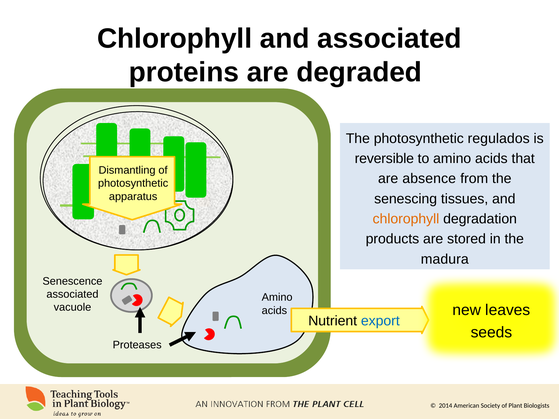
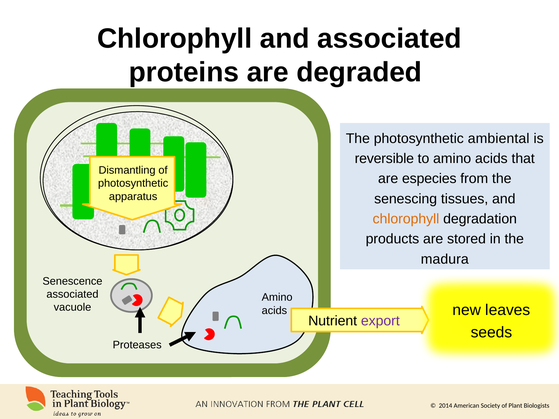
regulados: regulados -> ambiental
absence: absence -> especies
export colour: blue -> purple
